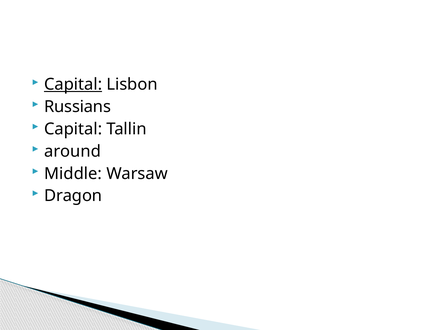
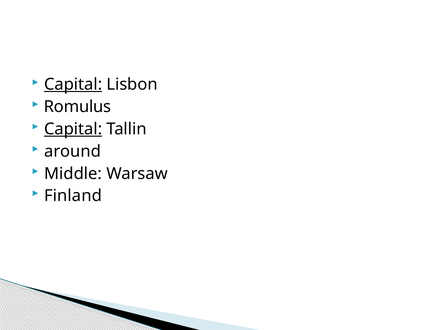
Russians: Russians -> Romulus
Capital at (73, 129) underline: none -> present
Dragon: Dragon -> Finland
